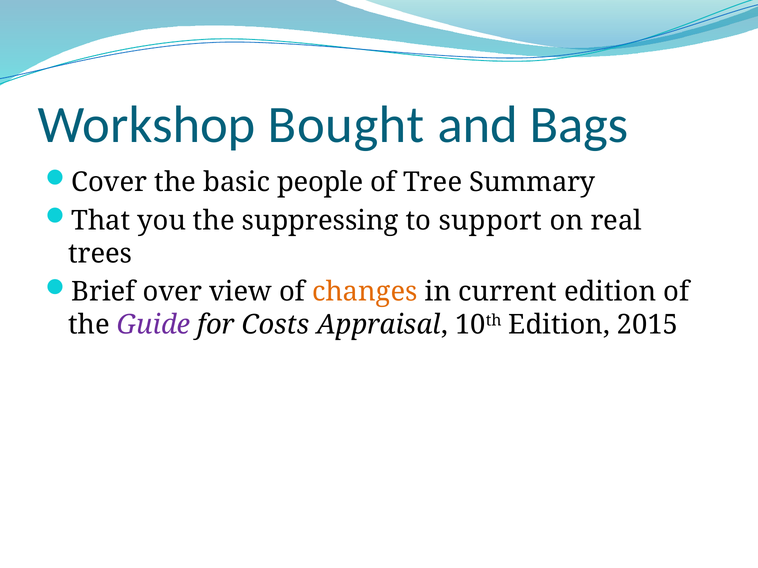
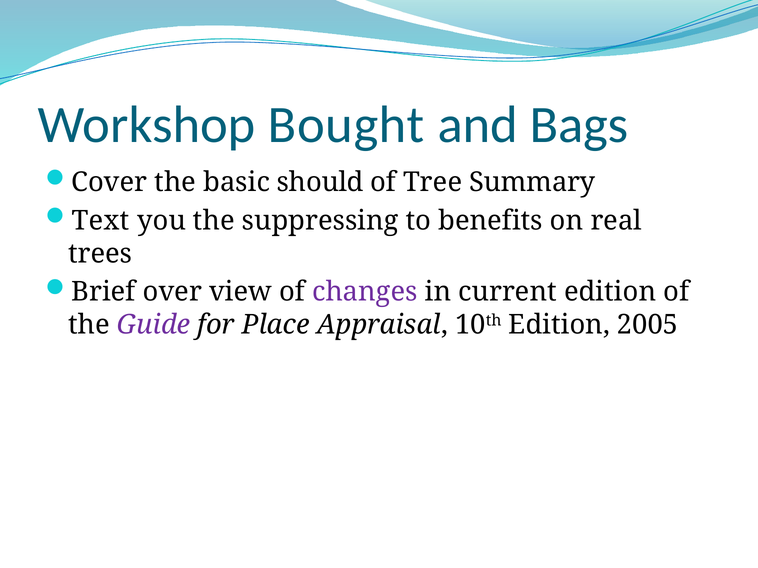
people: people -> should
That: That -> Text
support: support -> benefits
changes colour: orange -> purple
Costs: Costs -> Place
2015: 2015 -> 2005
